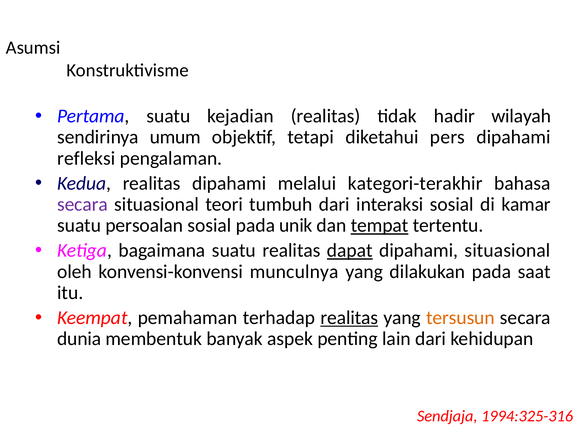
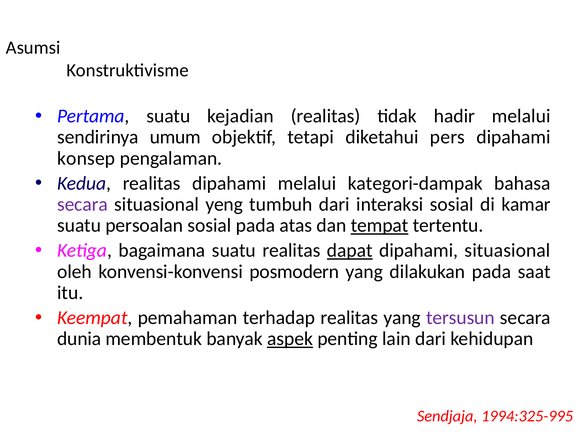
hadir wilayah: wilayah -> melalui
refleksi: refleksi -> konsep
kategori-terakhir: kategori-terakhir -> kategori-dampak
teori: teori -> yeng
unik: unik -> atas
munculnya: munculnya -> posmodern
realitas at (349, 317) underline: present -> none
tersusun colour: orange -> purple
aspek underline: none -> present
1994:325-316: 1994:325-316 -> 1994:325-995
